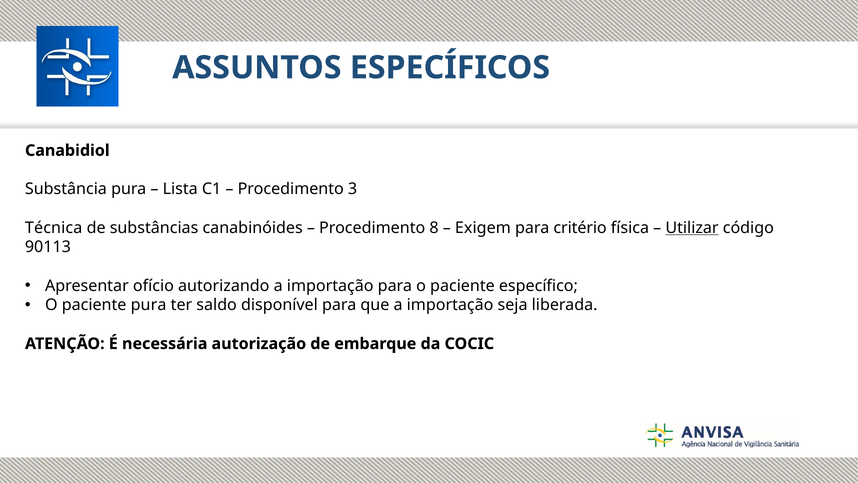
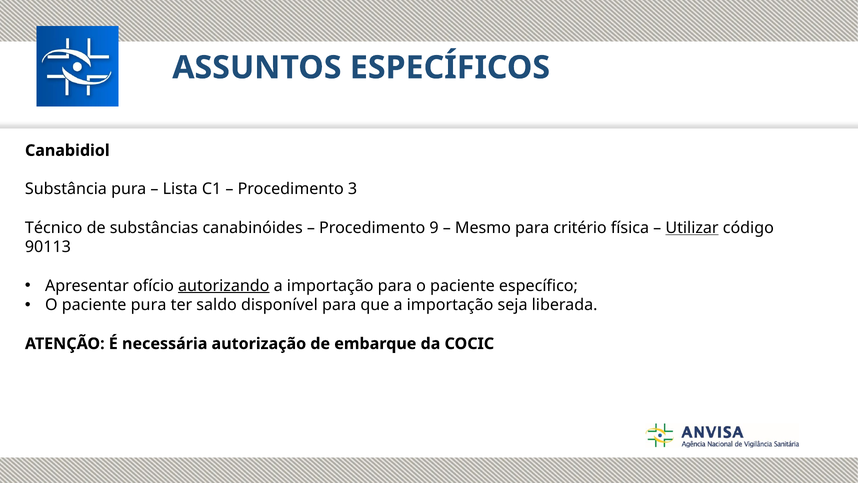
Técnica: Técnica -> Técnico
8: 8 -> 9
Exigem: Exigem -> Mesmo
autorizando underline: none -> present
